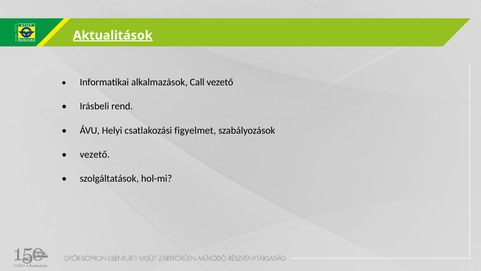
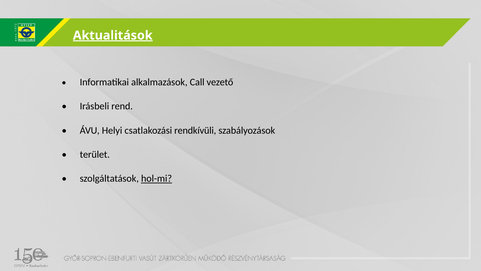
figyelmet: figyelmet -> rendkívüli
vezető at (95, 154): vezető -> terület
hol-mi underline: none -> present
